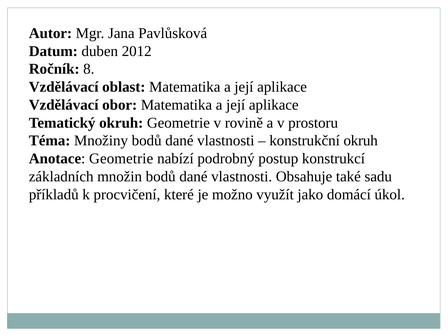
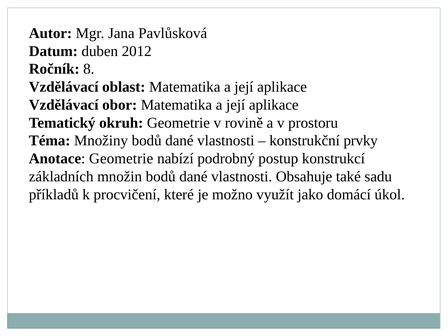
konstrukční okruh: okruh -> prvky
